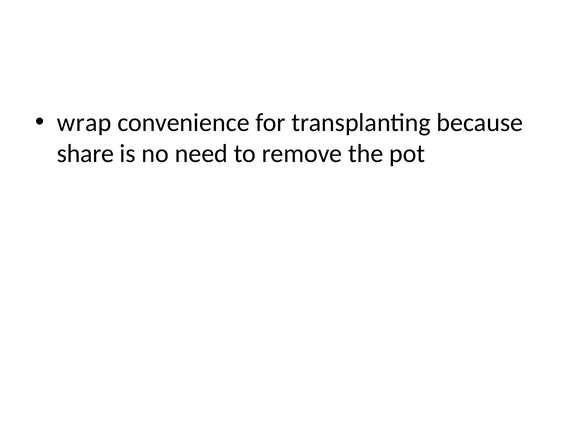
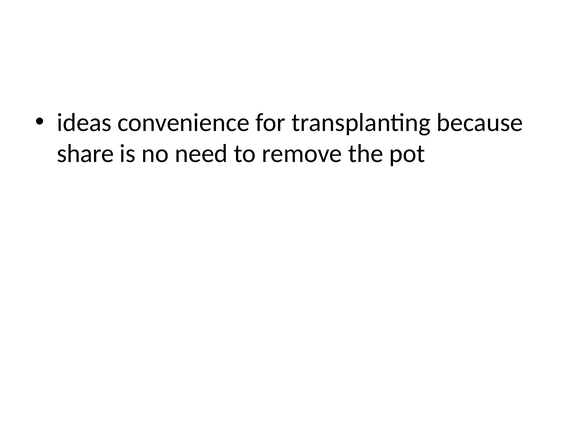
wrap: wrap -> ideas
